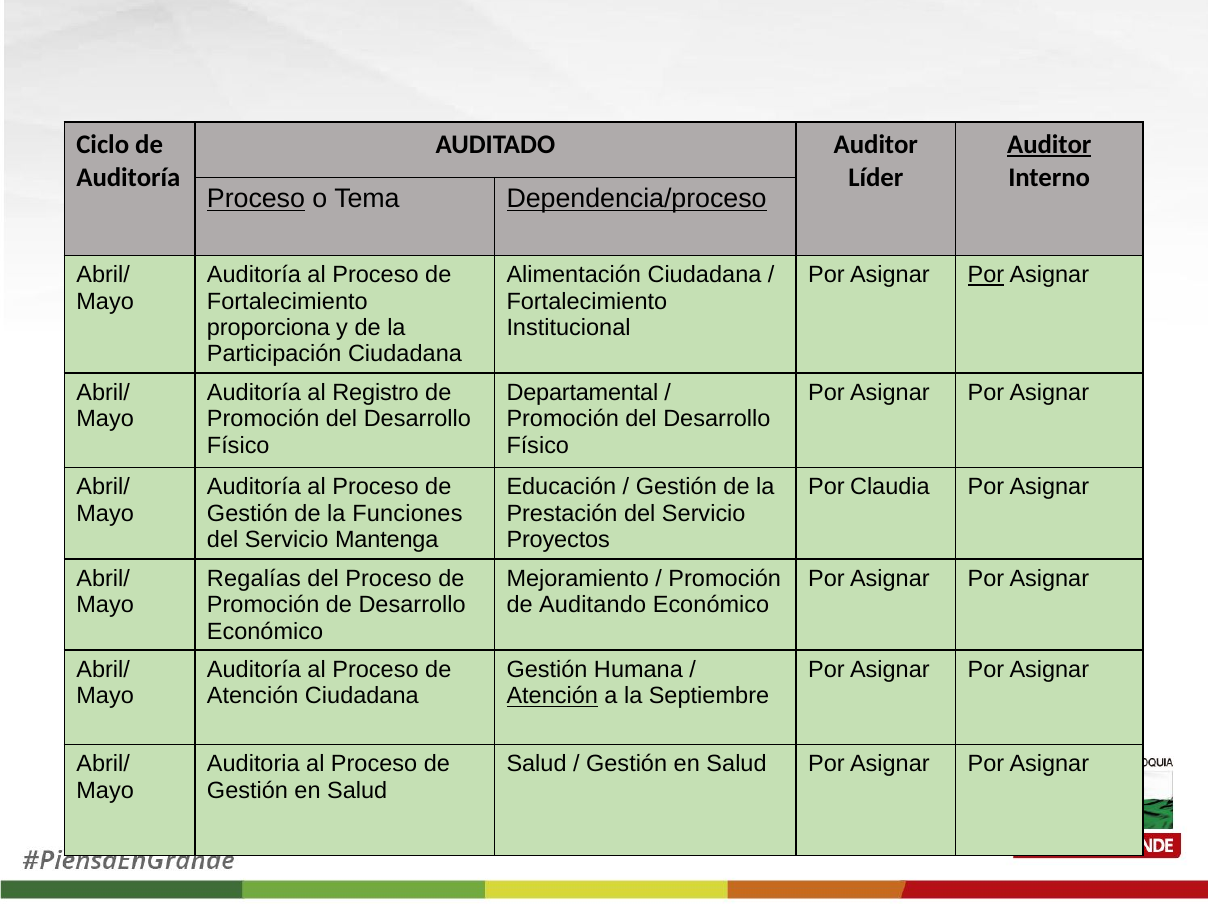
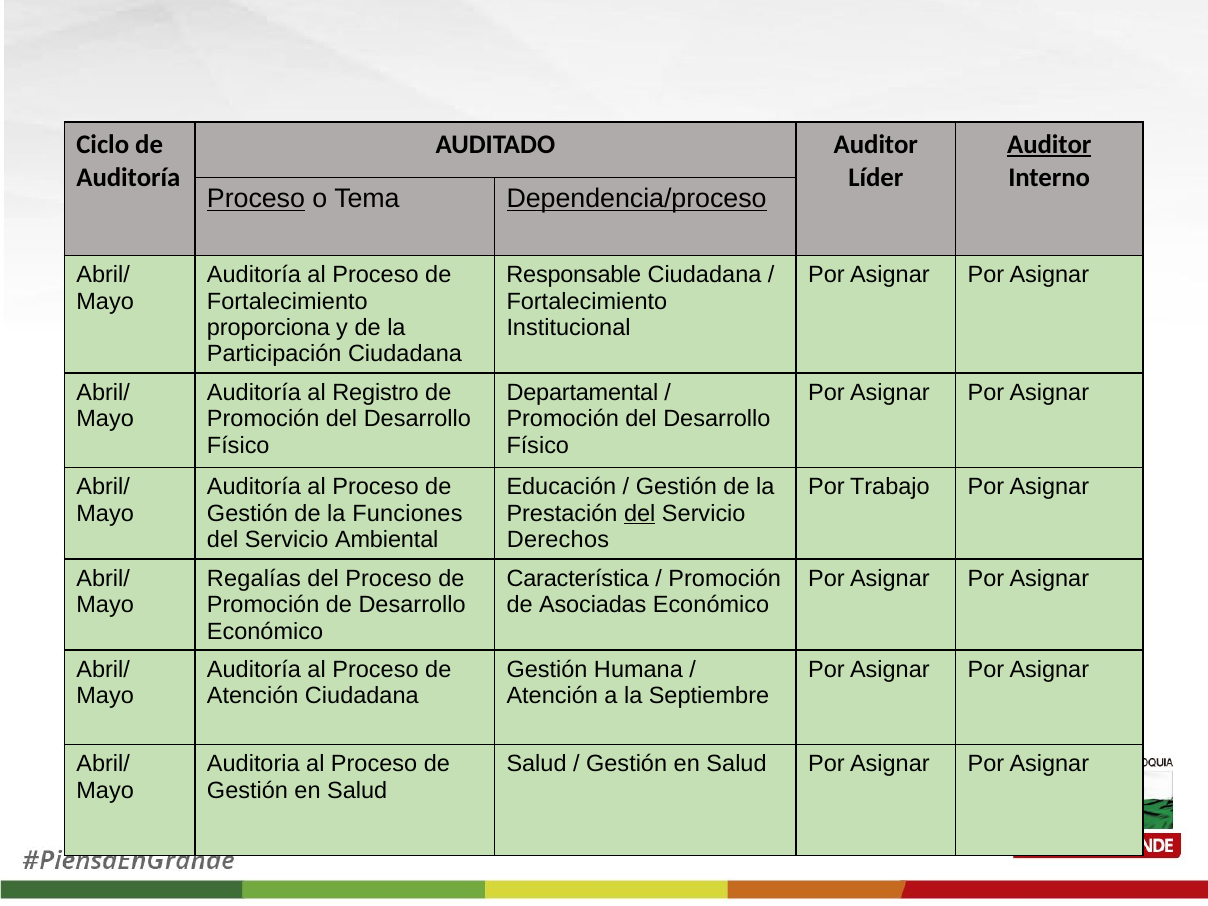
Alimentación: Alimentación -> Responsable
Por at (986, 275) underline: present -> none
Claudia: Claudia -> Trabajo
del at (640, 514) underline: none -> present
Mantenga: Mantenga -> Ambiental
Proyectos: Proyectos -> Derechos
Mejoramiento: Mejoramiento -> Característica
Auditando: Auditando -> Asociadas
Atención at (552, 696) underline: present -> none
